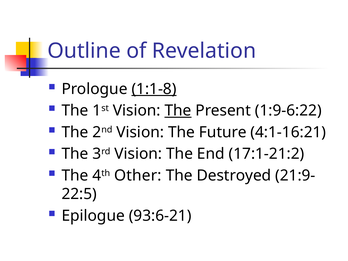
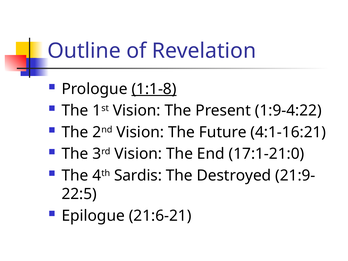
The at (178, 111) underline: present -> none
1:9-6:22: 1:9-6:22 -> 1:9-4:22
17:1-21:2: 17:1-21:2 -> 17:1-21:0
Other: Other -> Sardis
93:6-21: 93:6-21 -> 21:6-21
